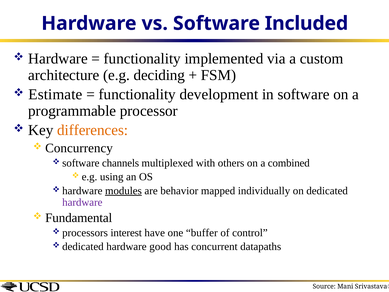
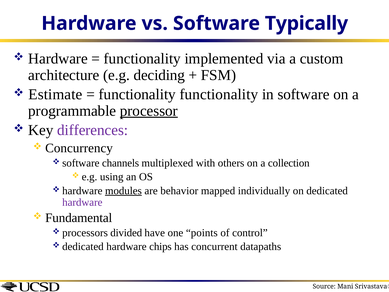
Included: Included -> Typically
functionality development: development -> functionality
processor underline: none -> present
differences colour: orange -> purple
combined: combined -> collection
interest: interest -> divided
buffer: buffer -> points
good: good -> chips
